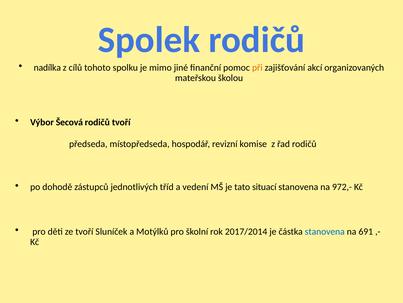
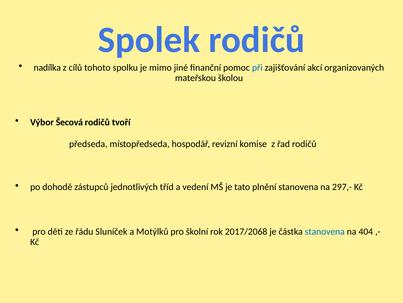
při colour: orange -> blue
situací: situací -> plnění
972,-: 972,- -> 297,-
ze tvoří: tvoří -> řádu
2017/2014: 2017/2014 -> 2017/2068
691: 691 -> 404
